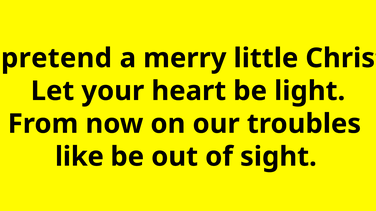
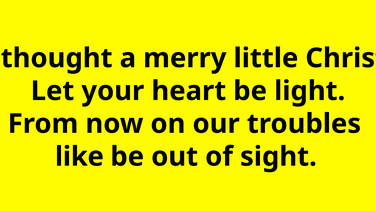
pretend: pretend -> thought
